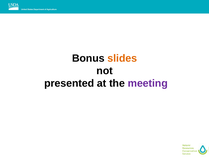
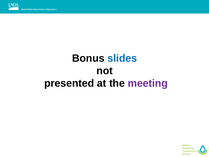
slides colour: orange -> blue
